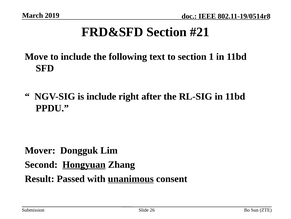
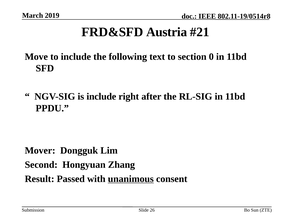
FRD&SFD Section: Section -> Austria
1: 1 -> 0
Hongyuan underline: present -> none
